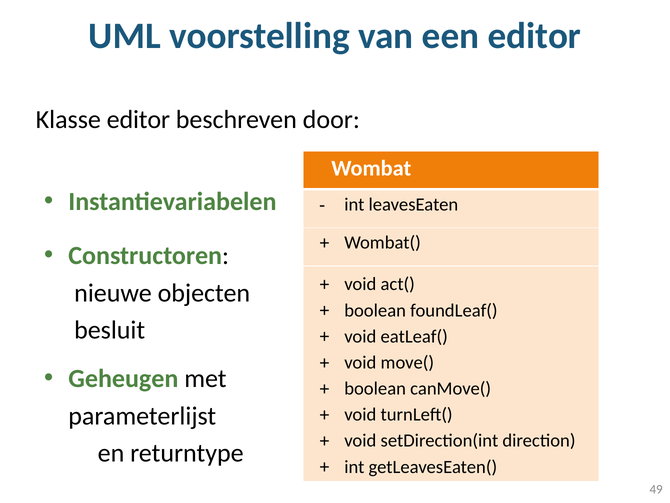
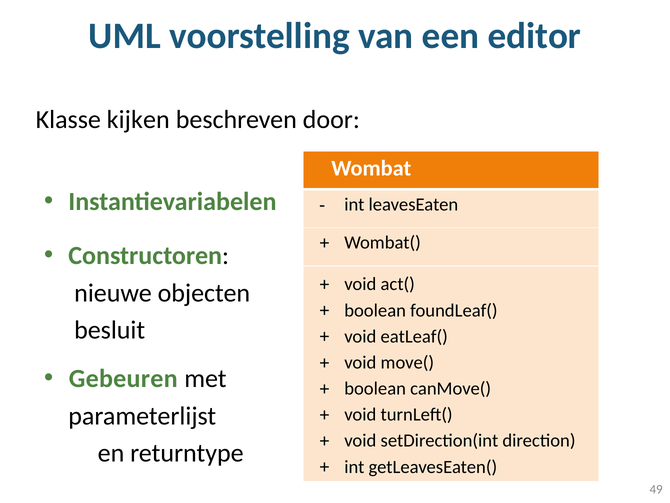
Klasse editor: editor -> kijken
Geheugen: Geheugen -> Gebeuren
